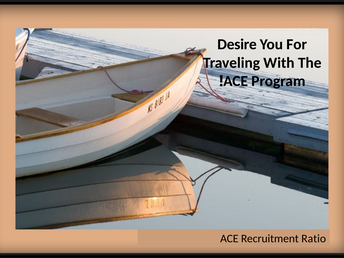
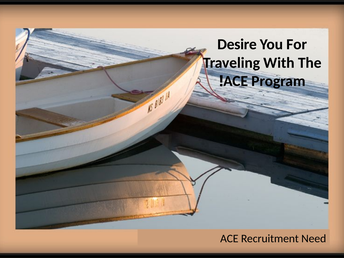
Ratio: Ratio -> Need
